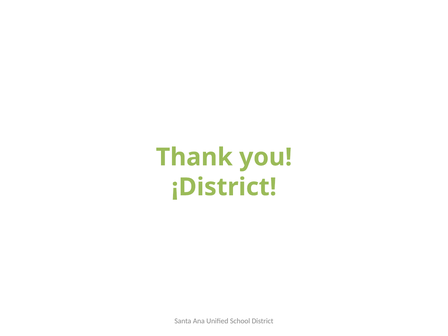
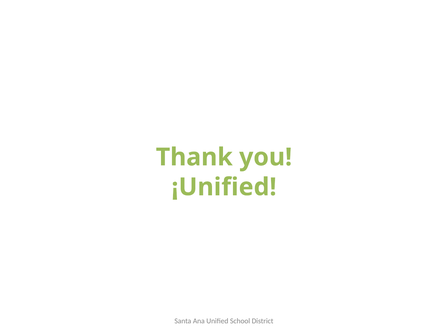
¡District: ¡District -> ¡Unified
